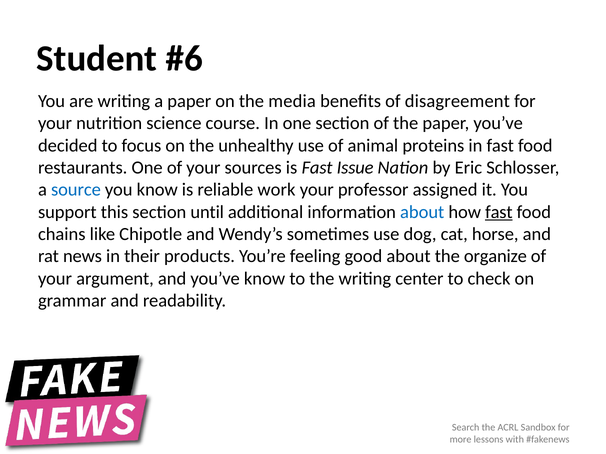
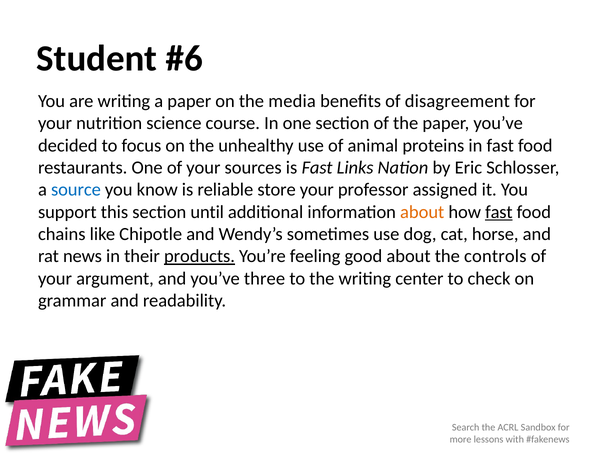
Issue: Issue -> Links
work: work -> store
about at (422, 212) colour: blue -> orange
products underline: none -> present
organize: organize -> controls
you’ve know: know -> three
